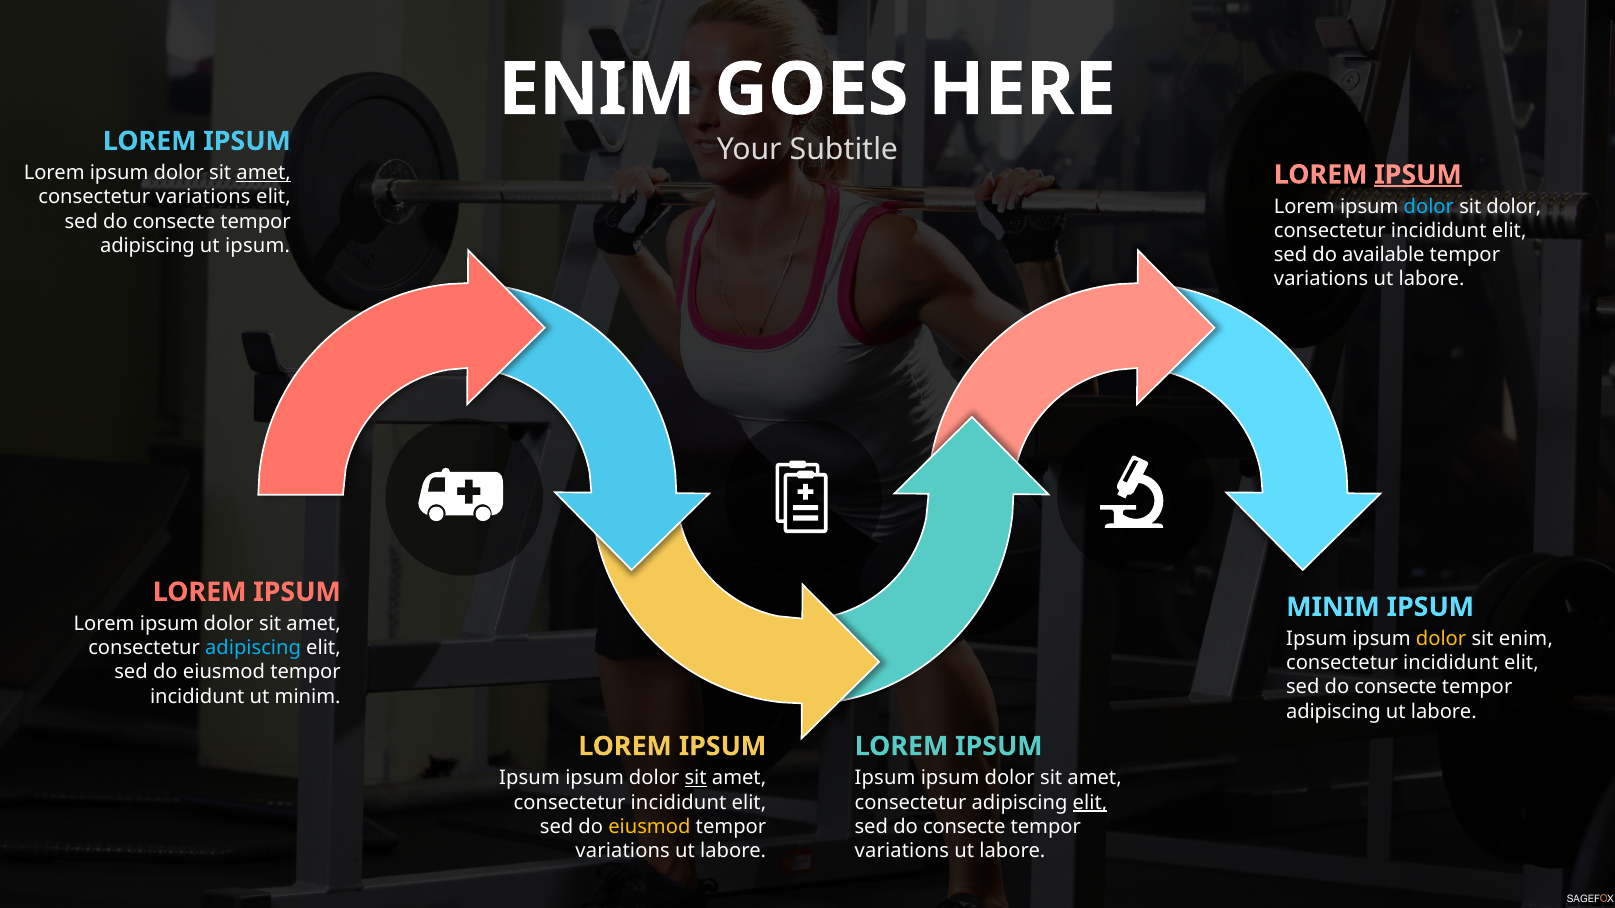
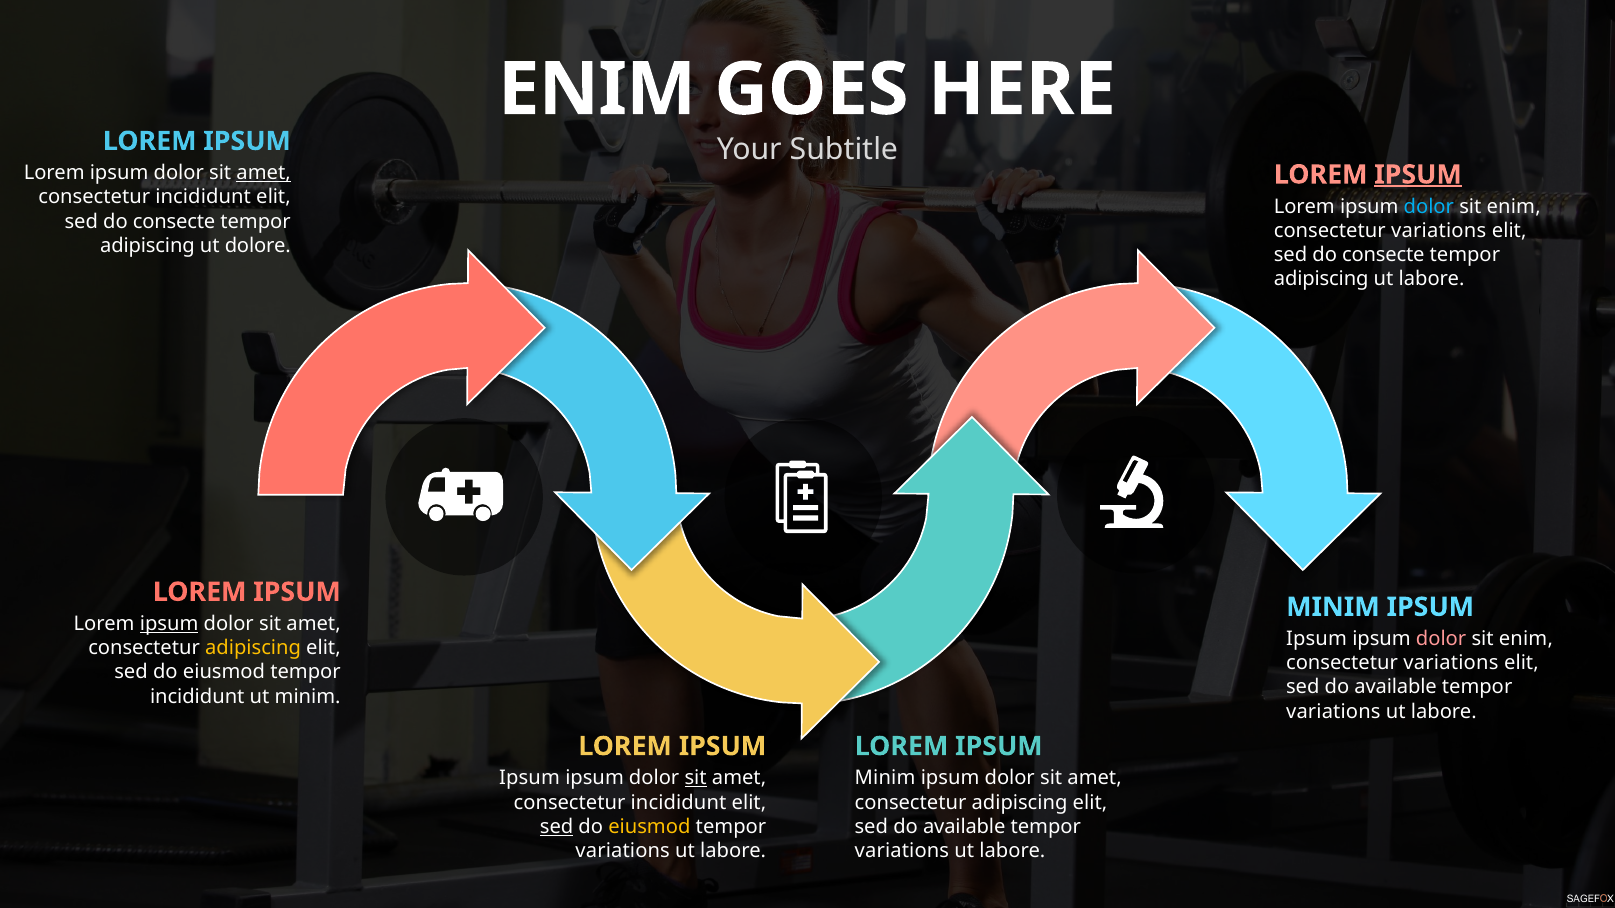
variations at (203, 197): variations -> incididunt
dolor at (1514, 207): dolor -> enim
incididunt at (1439, 231): incididunt -> variations
ut ipsum: ipsum -> dolore
available at (1383, 255): available -> consecte
variations at (1321, 279): variations -> adipiscing
ipsum at (169, 624) underline: none -> present
dolor at (1441, 639) colour: yellow -> pink
adipiscing at (253, 648) colour: light blue -> yellow
incididunt at (1451, 663): incididunt -> variations
consecte at (1396, 688): consecte -> available
adipiscing at (1333, 712): adipiscing -> variations
Ipsum at (885, 779): Ipsum -> Minim
elit at (1090, 803) underline: present -> none
sed at (557, 827) underline: none -> present
consecte at (964, 827): consecte -> available
